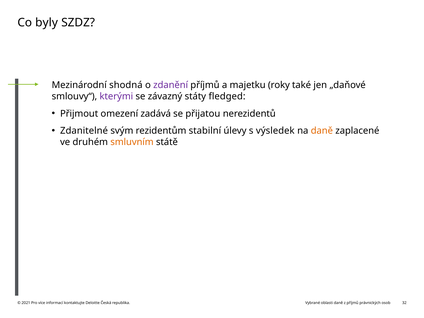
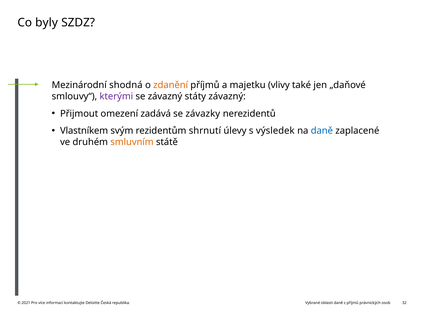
zdanění colour: purple -> orange
roky: roky -> vlivy
státy fledged: fledged -> závazný
přijatou: přijatou -> závazky
Zdanitelné: Zdanitelné -> Vlastníkem
stabilní: stabilní -> shrnutí
daně at (322, 131) colour: orange -> blue
